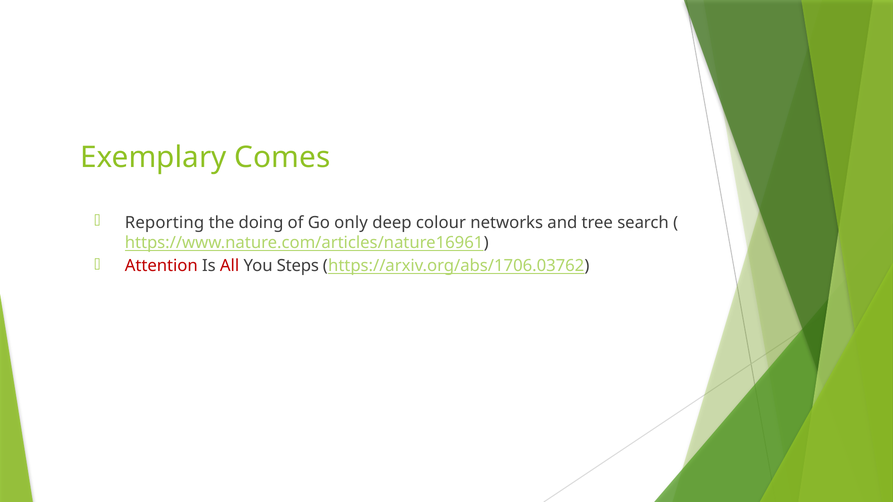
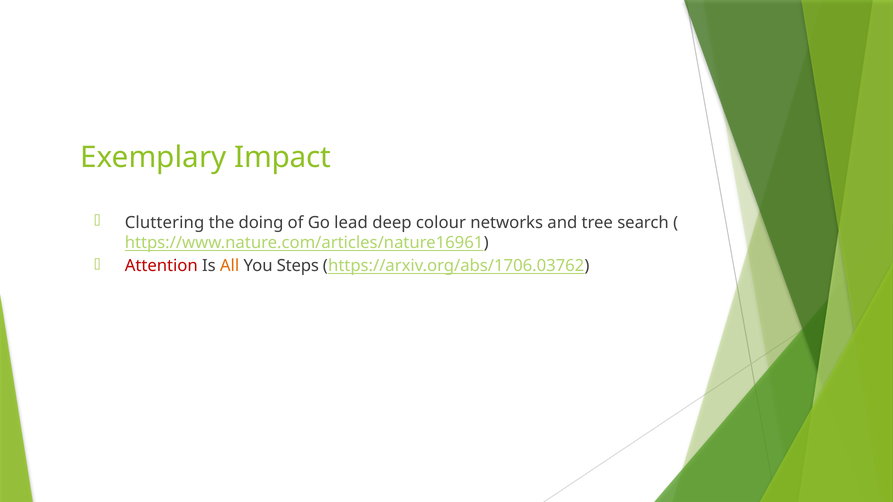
Comes: Comes -> Impact
Reporting: Reporting -> Cluttering
only: only -> lead
All colour: red -> orange
